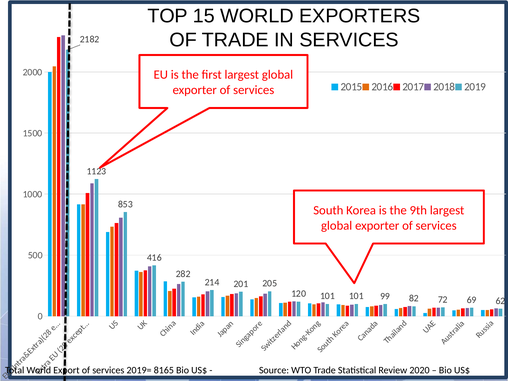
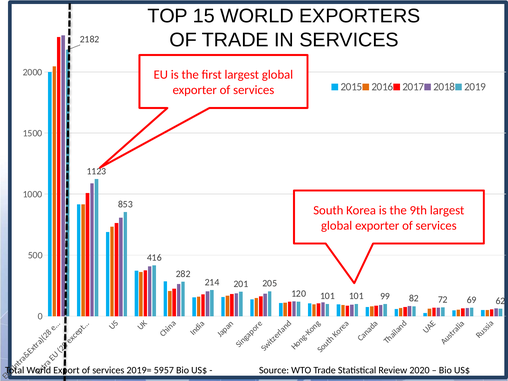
8165: 8165 -> 5957
